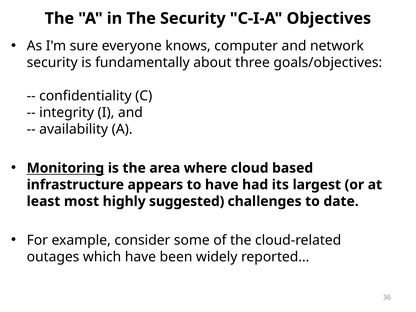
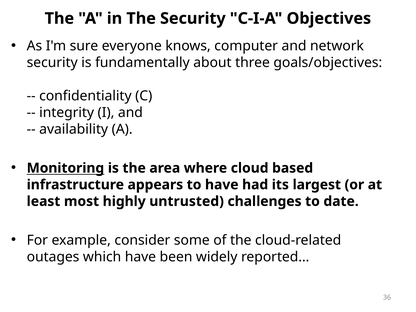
suggested: suggested -> untrusted
